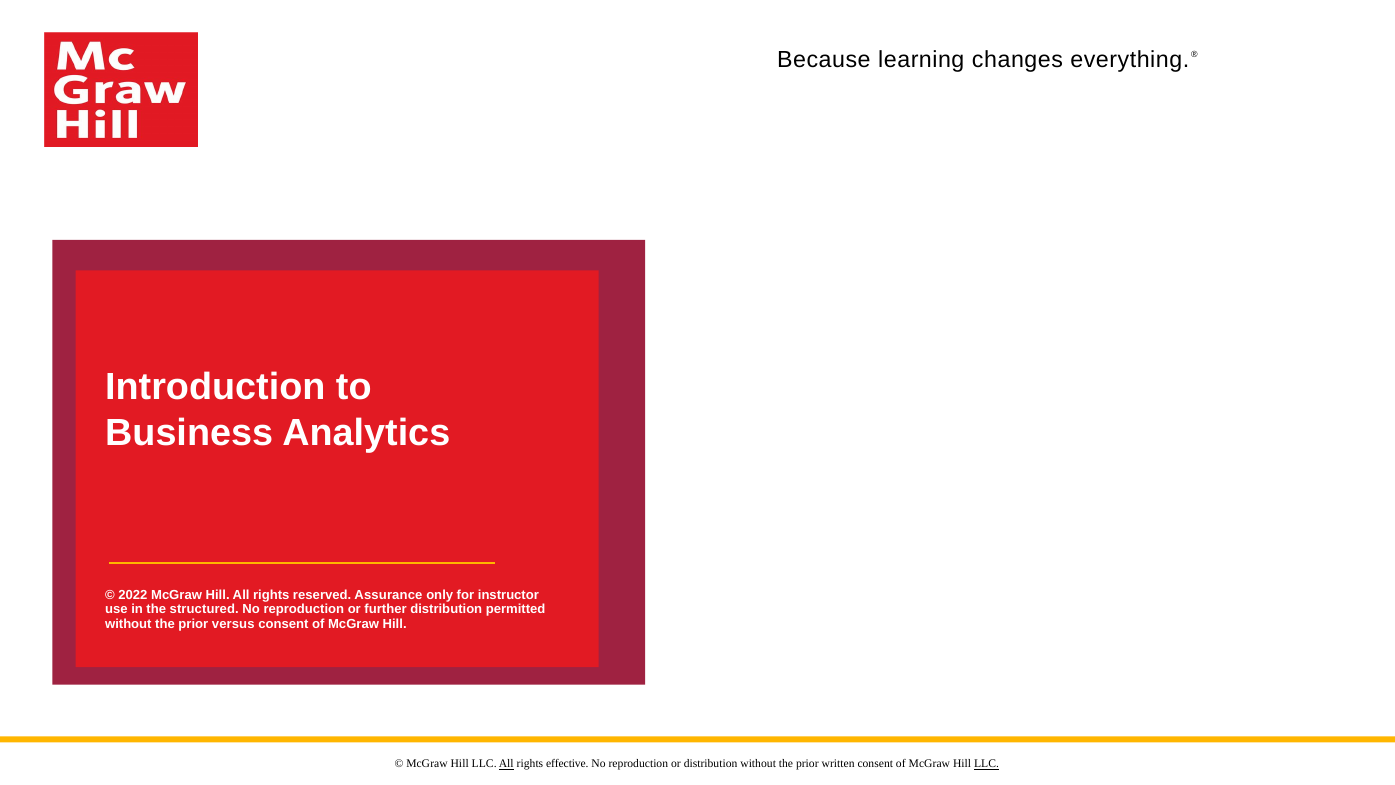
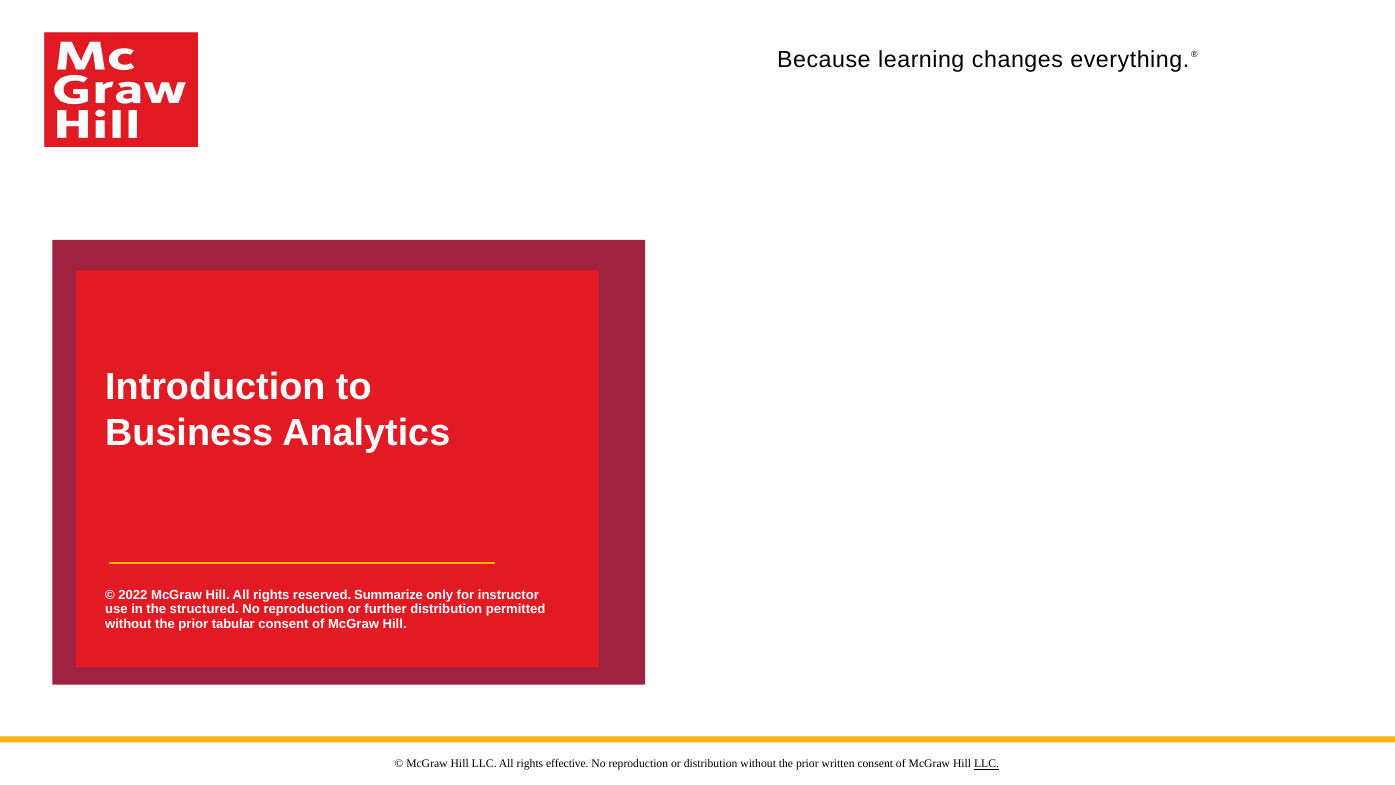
Assurance: Assurance -> Summarize
versus: versus -> tabular
All at (506, 764) underline: present -> none
